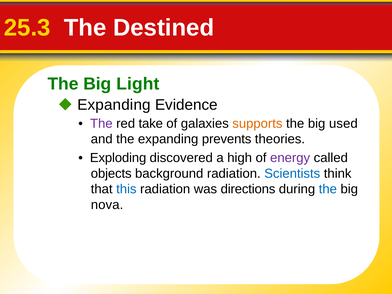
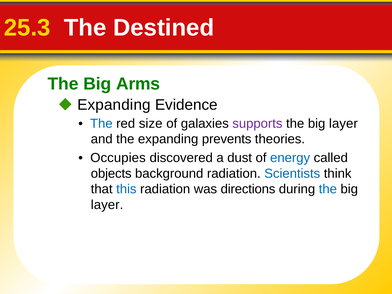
Light: Light -> Arms
The at (101, 124) colour: purple -> blue
take: take -> size
supports colour: orange -> purple
used at (343, 124): used -> layer
Exploding: Exploding -> Occupies
high: high -> dust
energy colour: purple -> blue
nova at (107, 205): nova -> layer
